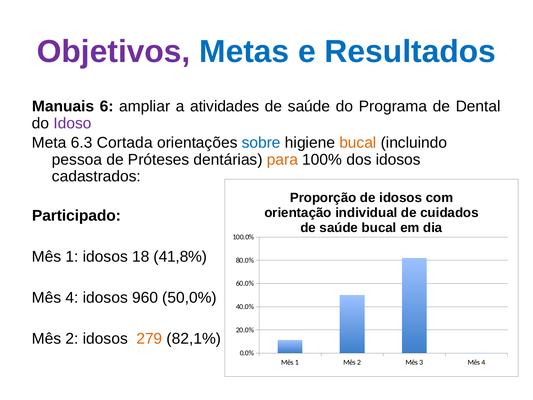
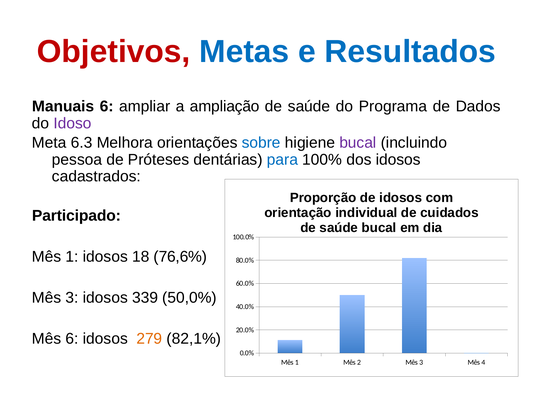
Objetivos colour: purple -> red
atividades: atividades -> ampliação
Dental: Dental -> Dados
Cortada: Cortada -> Melhora
bucal at (358, 143) colour: orange -> purple
para colour: orange -> blue
41,8%: 41,8% -> 76,6%
4 at (72, 298): 4 -> 3
960: 960 -> 339
2 at (72, 339): 2 -> 6
